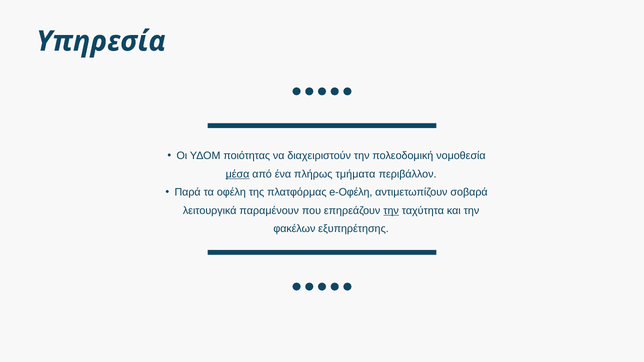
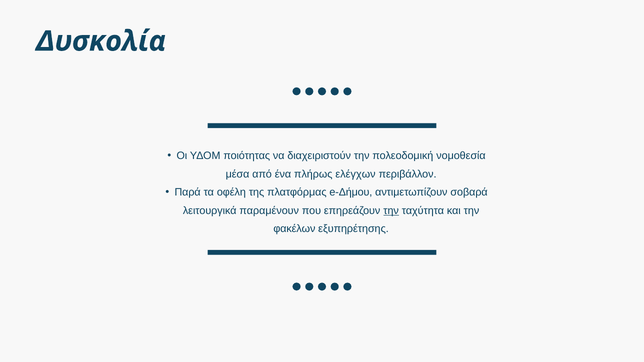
Υπηρεσία: Υπηρεσία -> Δυσκολία
μέσα underline: present -> none
τμήματα: τμήματα -> ελέγχων
e-Οφέλη: e-Οφέλη -> e-Δήμου
